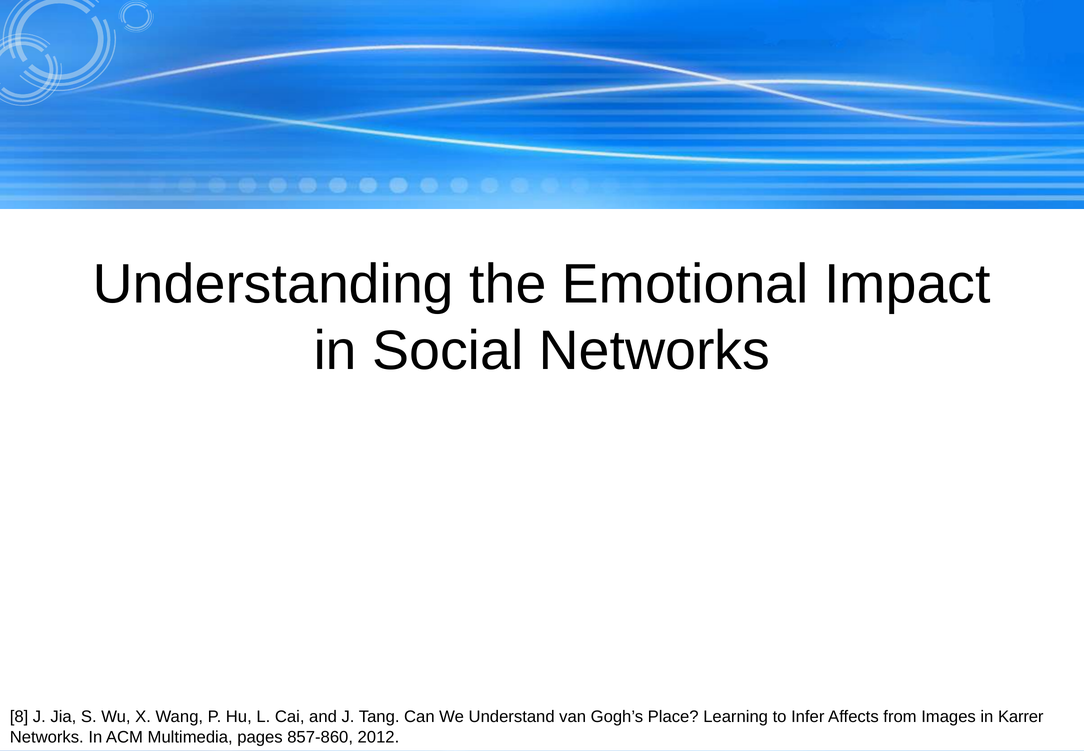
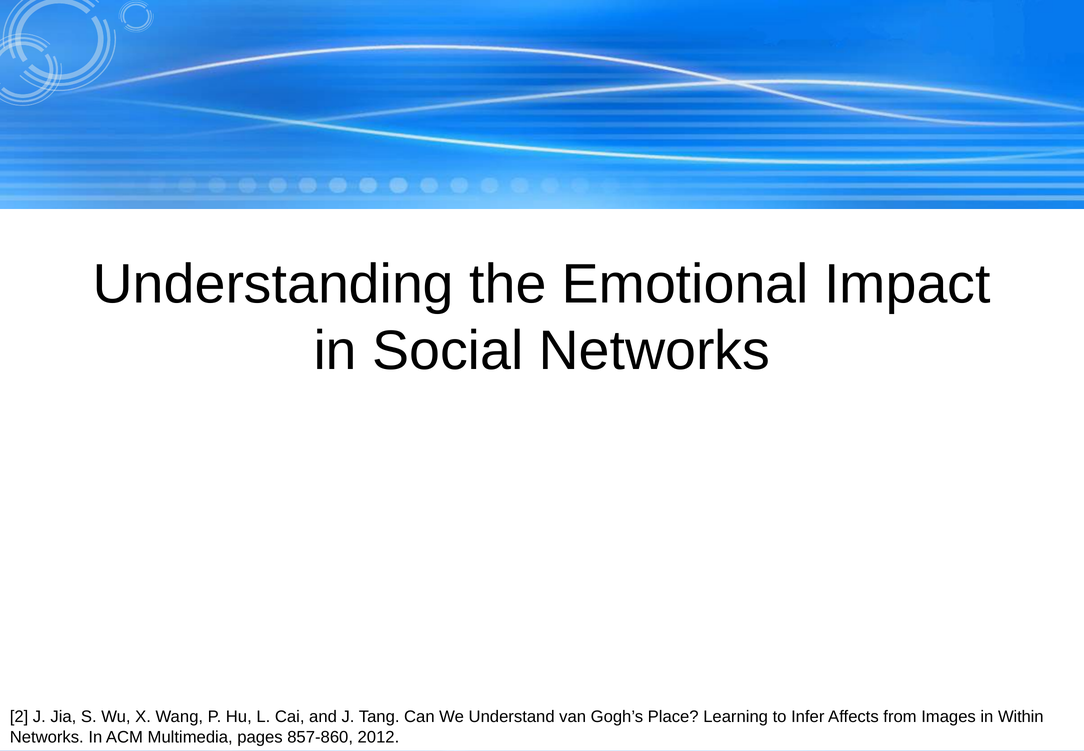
8: 8 -> 2
Karrer: Karrer -> Within
